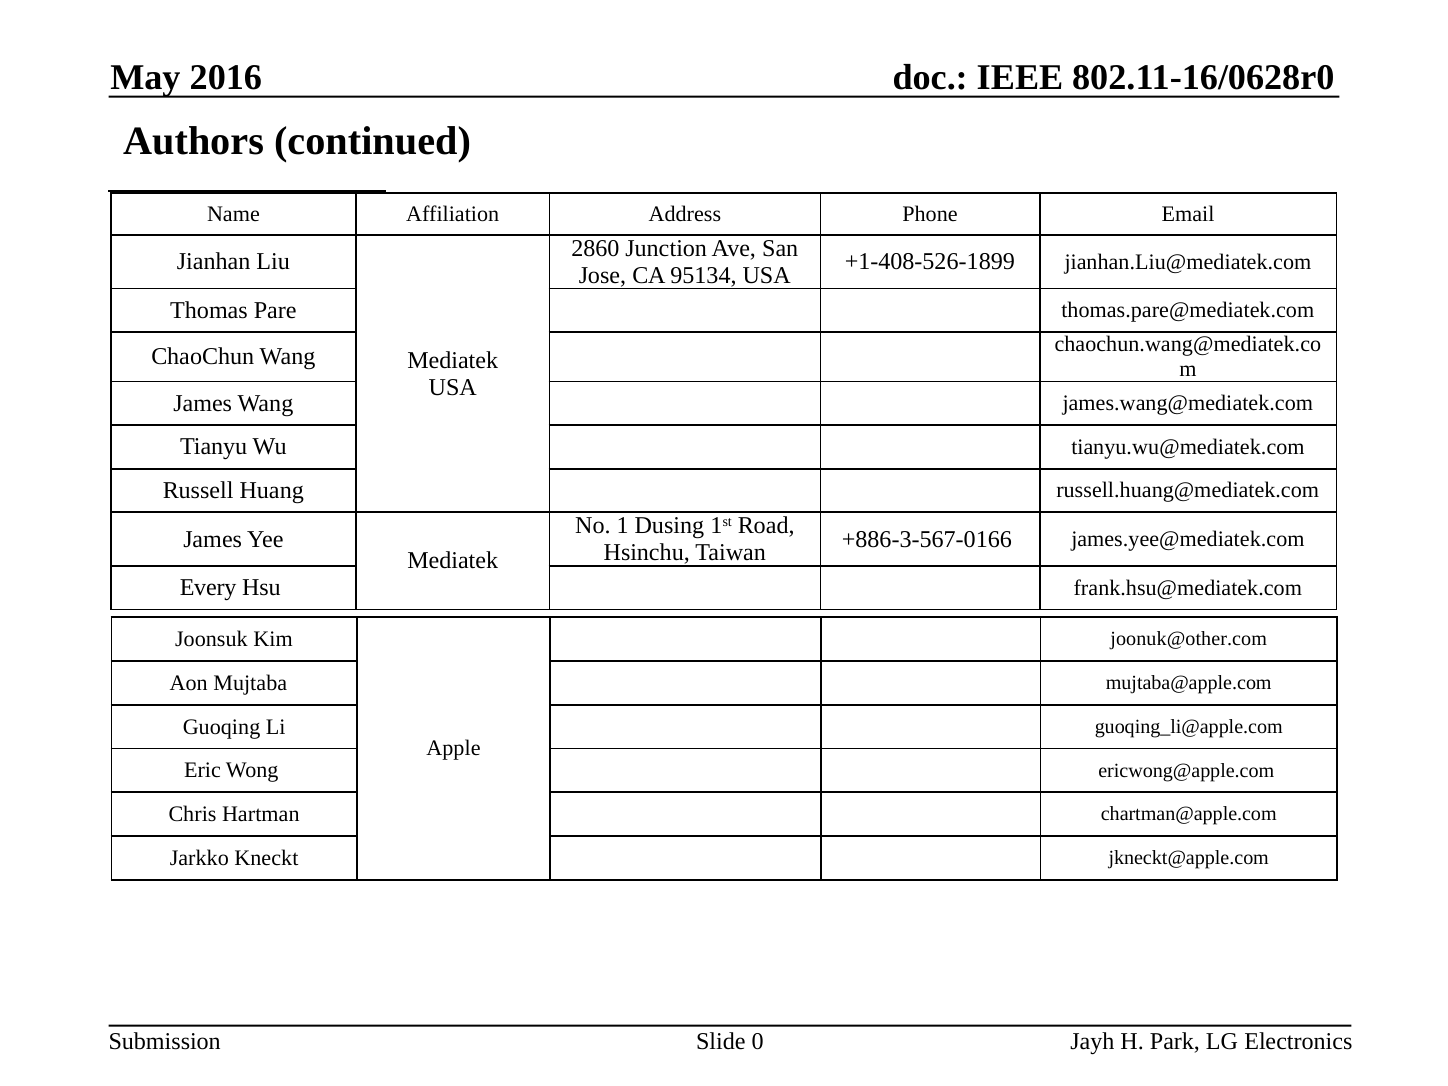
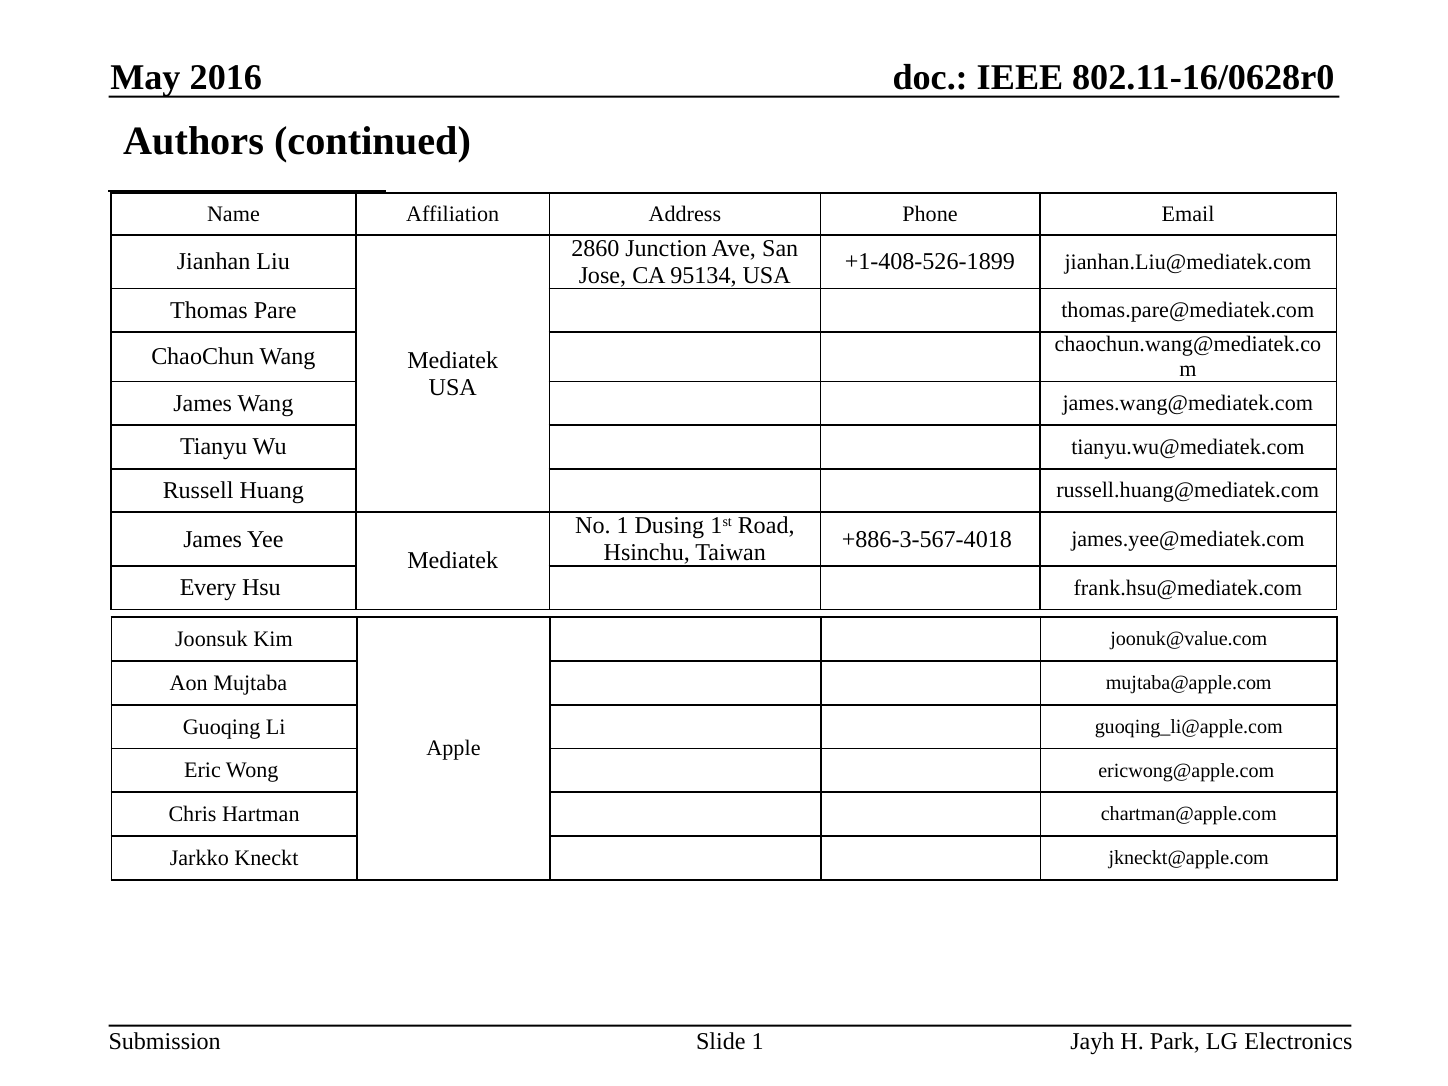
+886-3-567-0166: +886-3-567-0166 -> +886-3-567-4018
joonuk@other.com: joonuk@other.com -> joonuk@value.com
Slide 0: 0 -> 1
